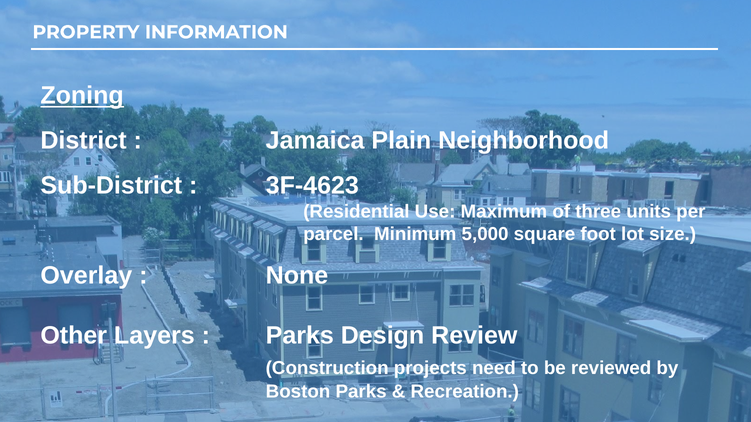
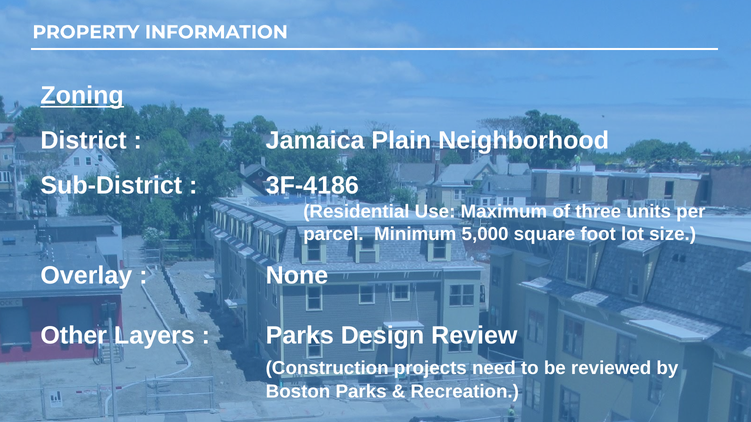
3F-4623: 3F-4623 -> 3F-4186
